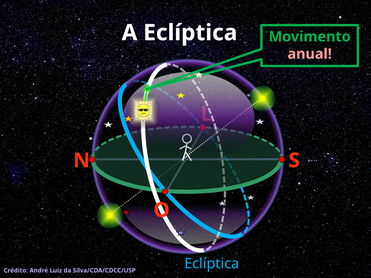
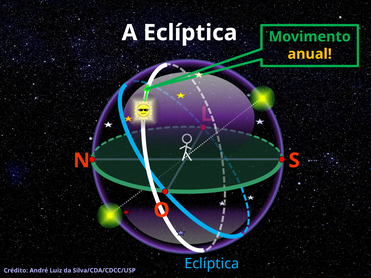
anual colour: pink -> yellow
